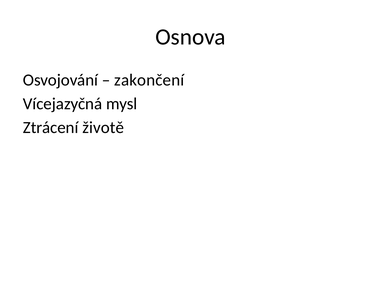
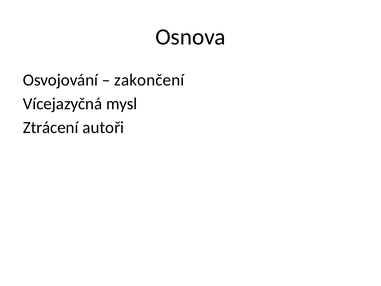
životě: životě -> autoři
